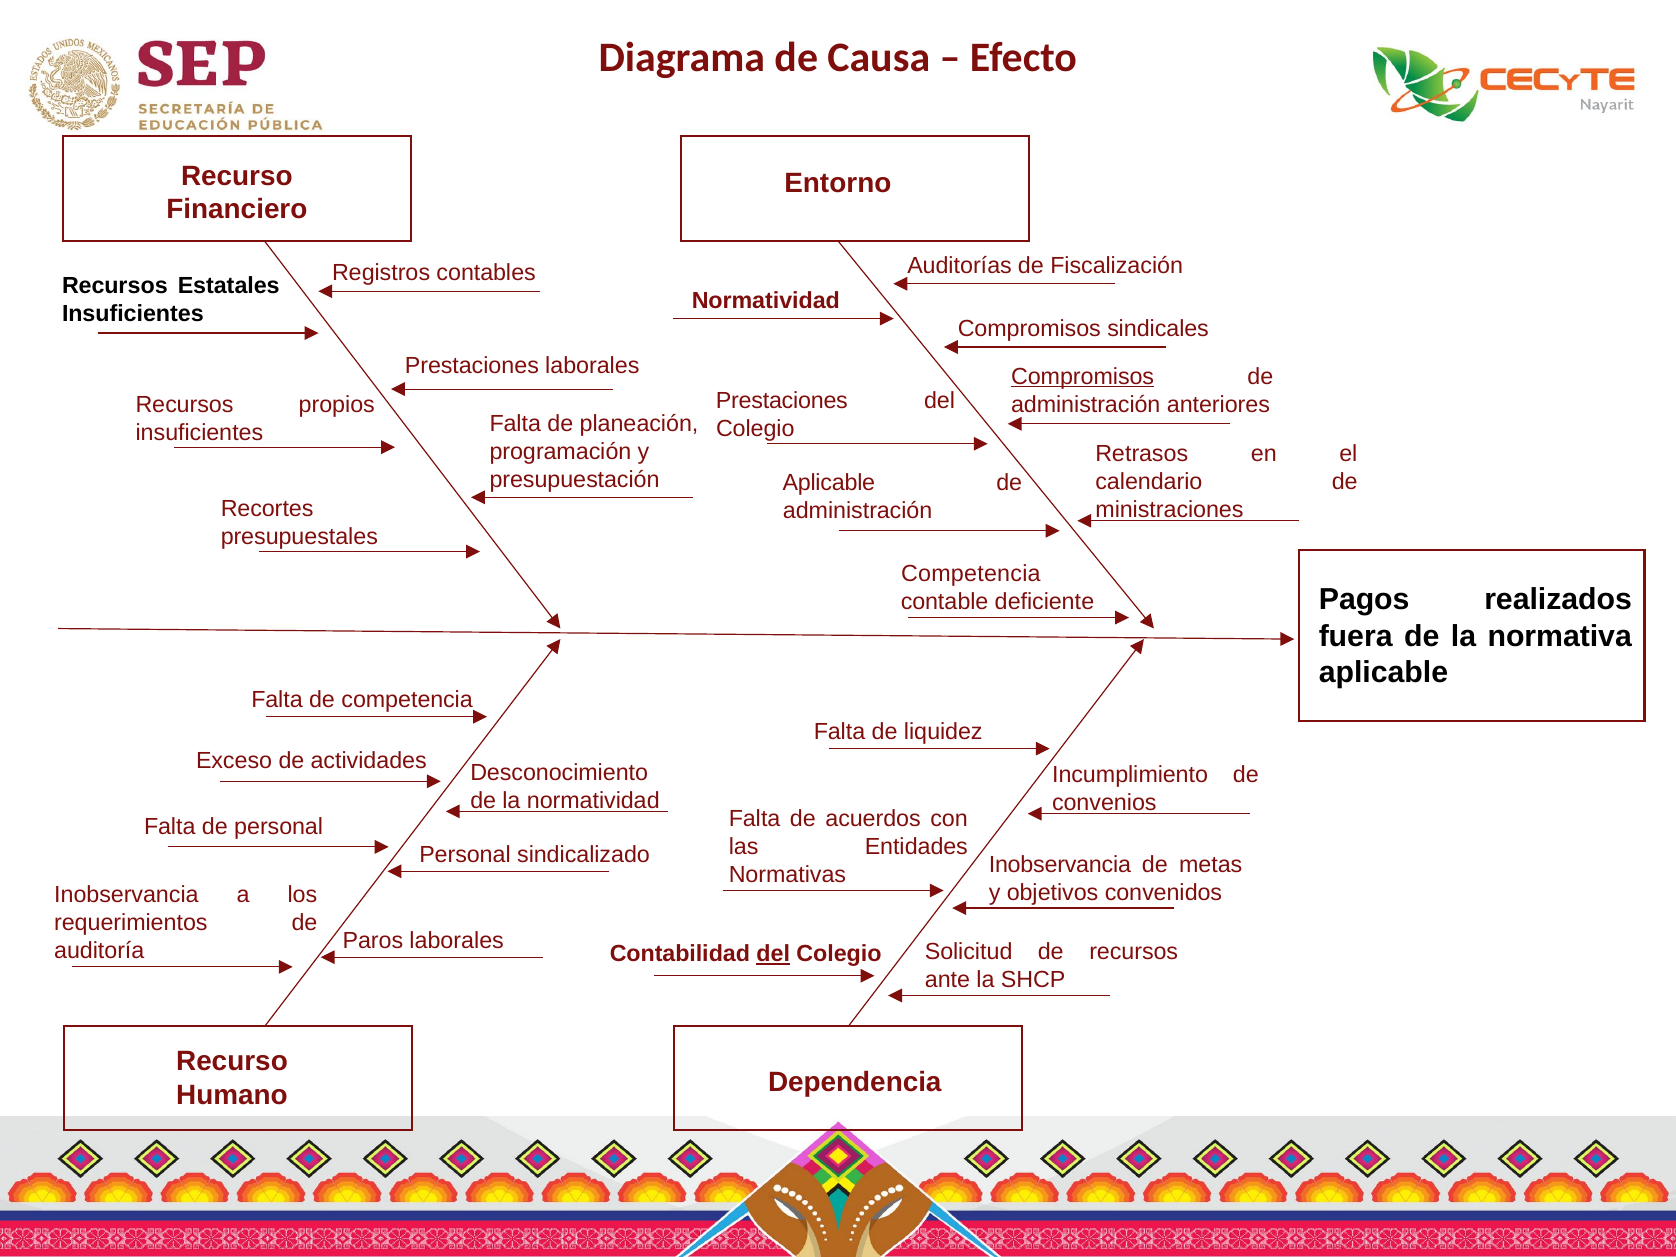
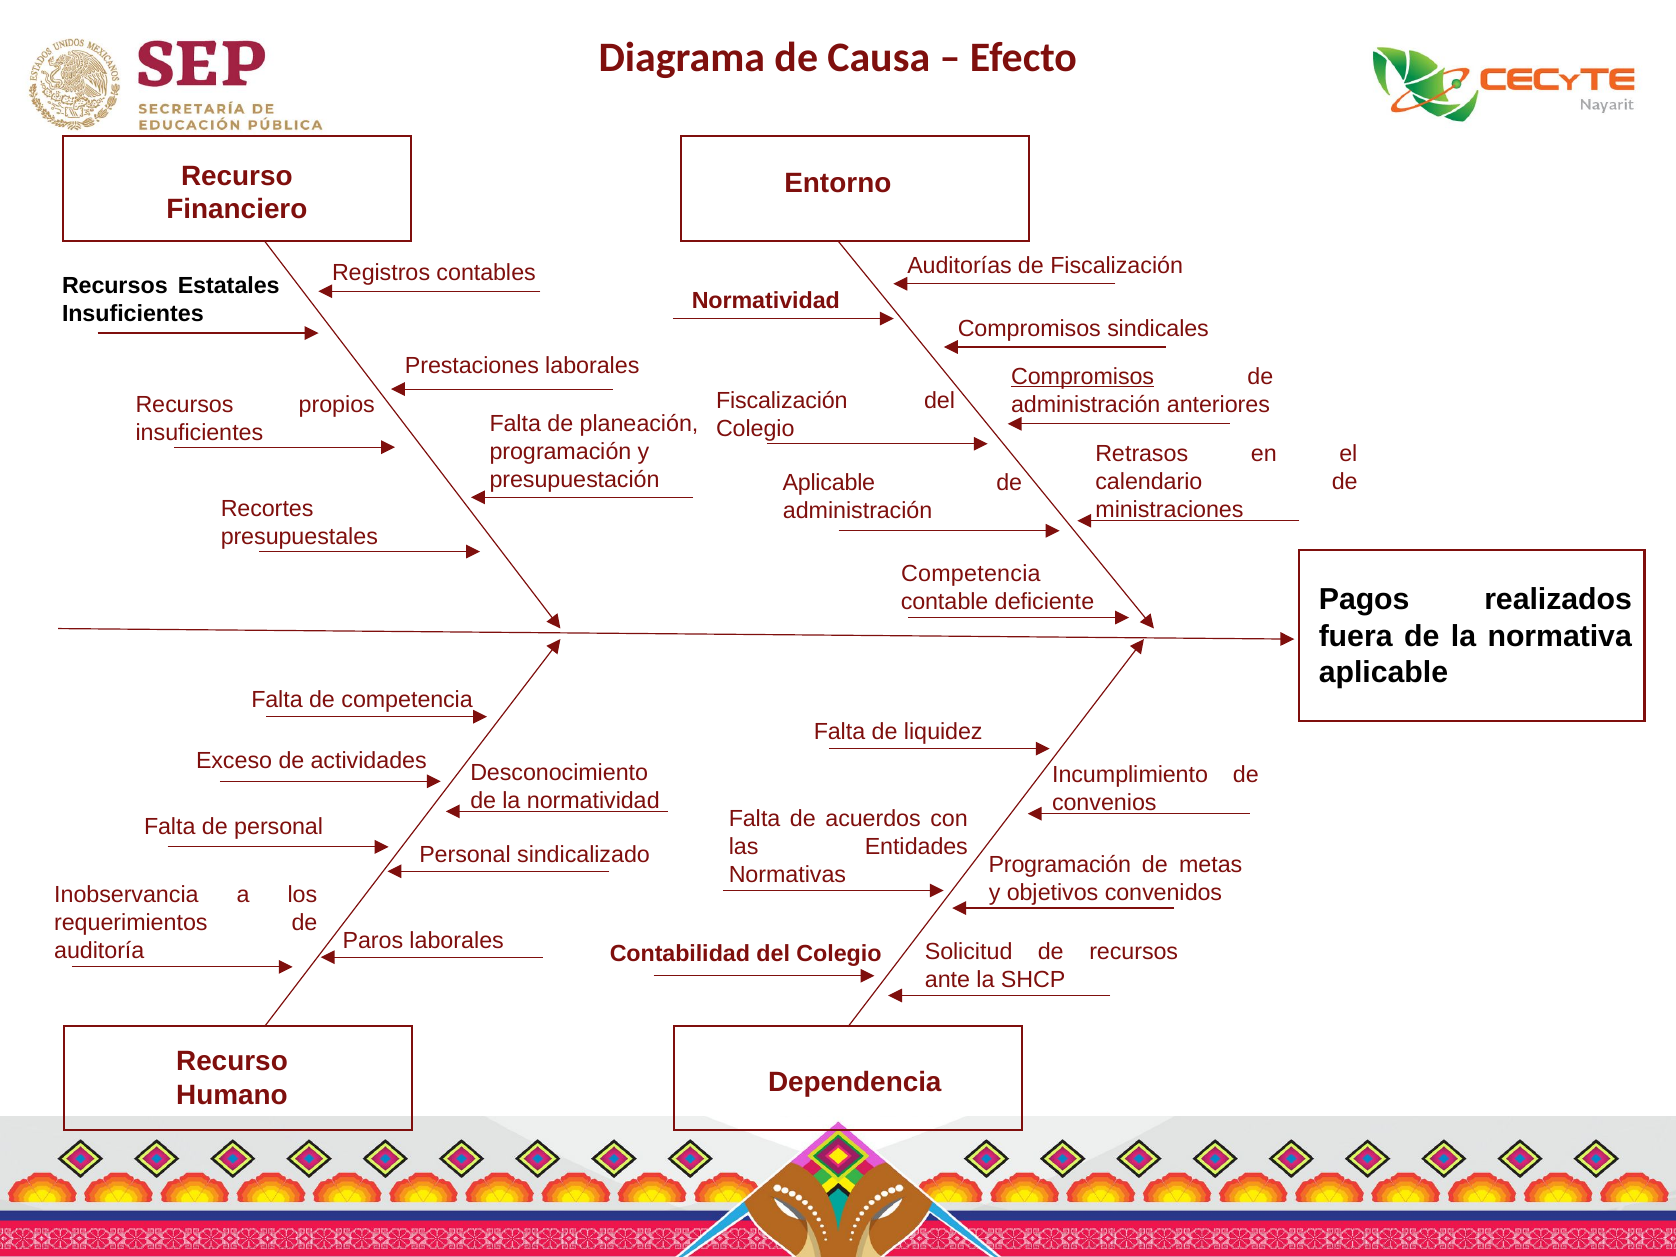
Prestaciones at (782, 401): Prestaciones -> Fiscalización
Inobservancia at (1060, 865): Inobservancia -> Programación
del at (773, 954) underline: present -> none
